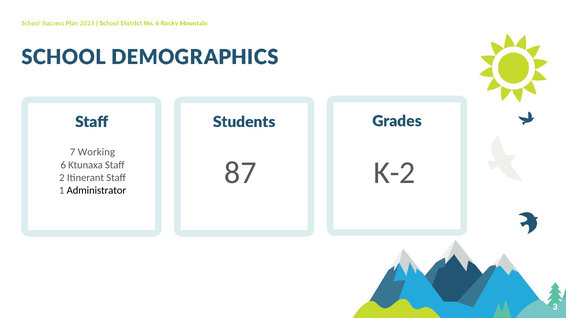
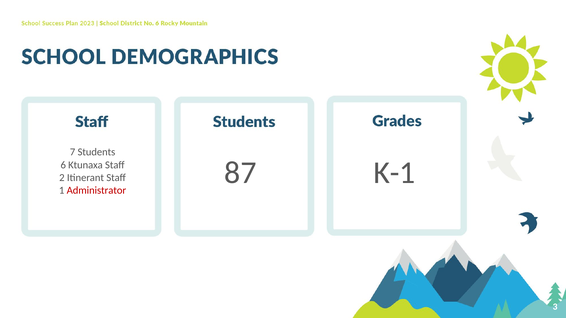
Working: Working -> Students
Administrator colour: black -> red
K-2: K-2 -> K-1
